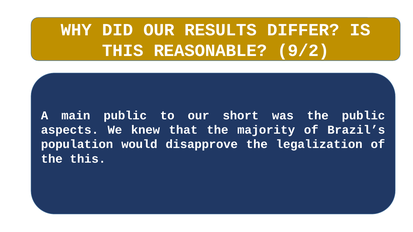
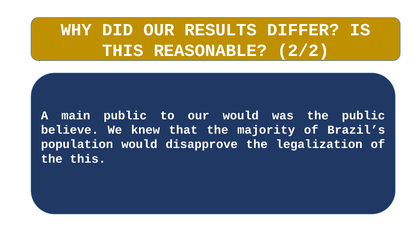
9/2: 9/2 -> 2/2
our short: short -> would
aspects: aspects -> believe
